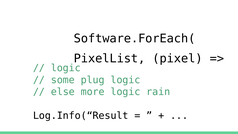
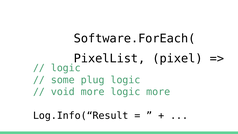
else: else -> void
logic rain: rain -> more
